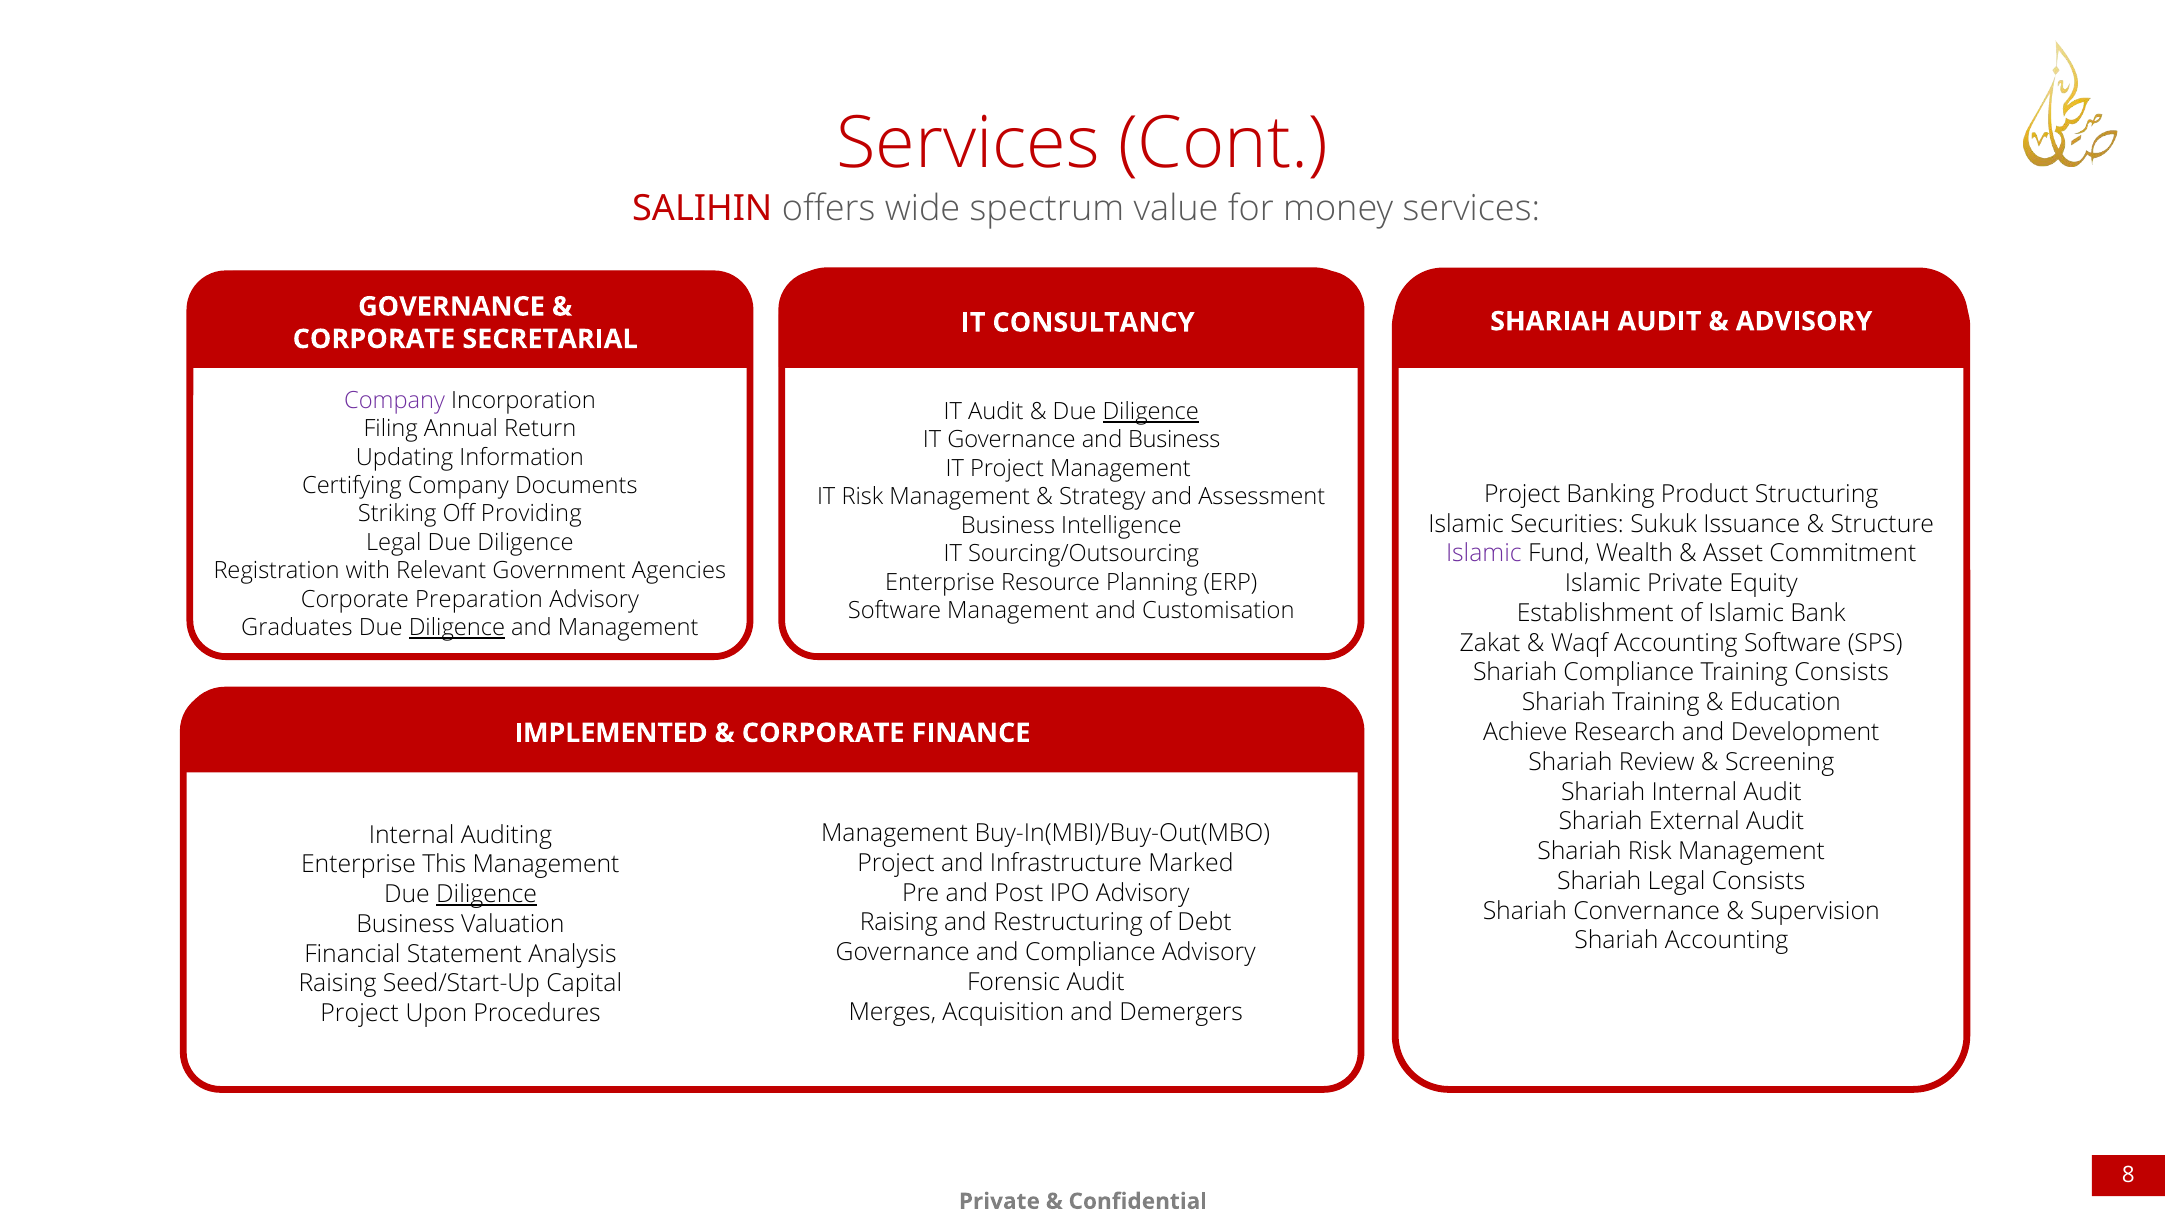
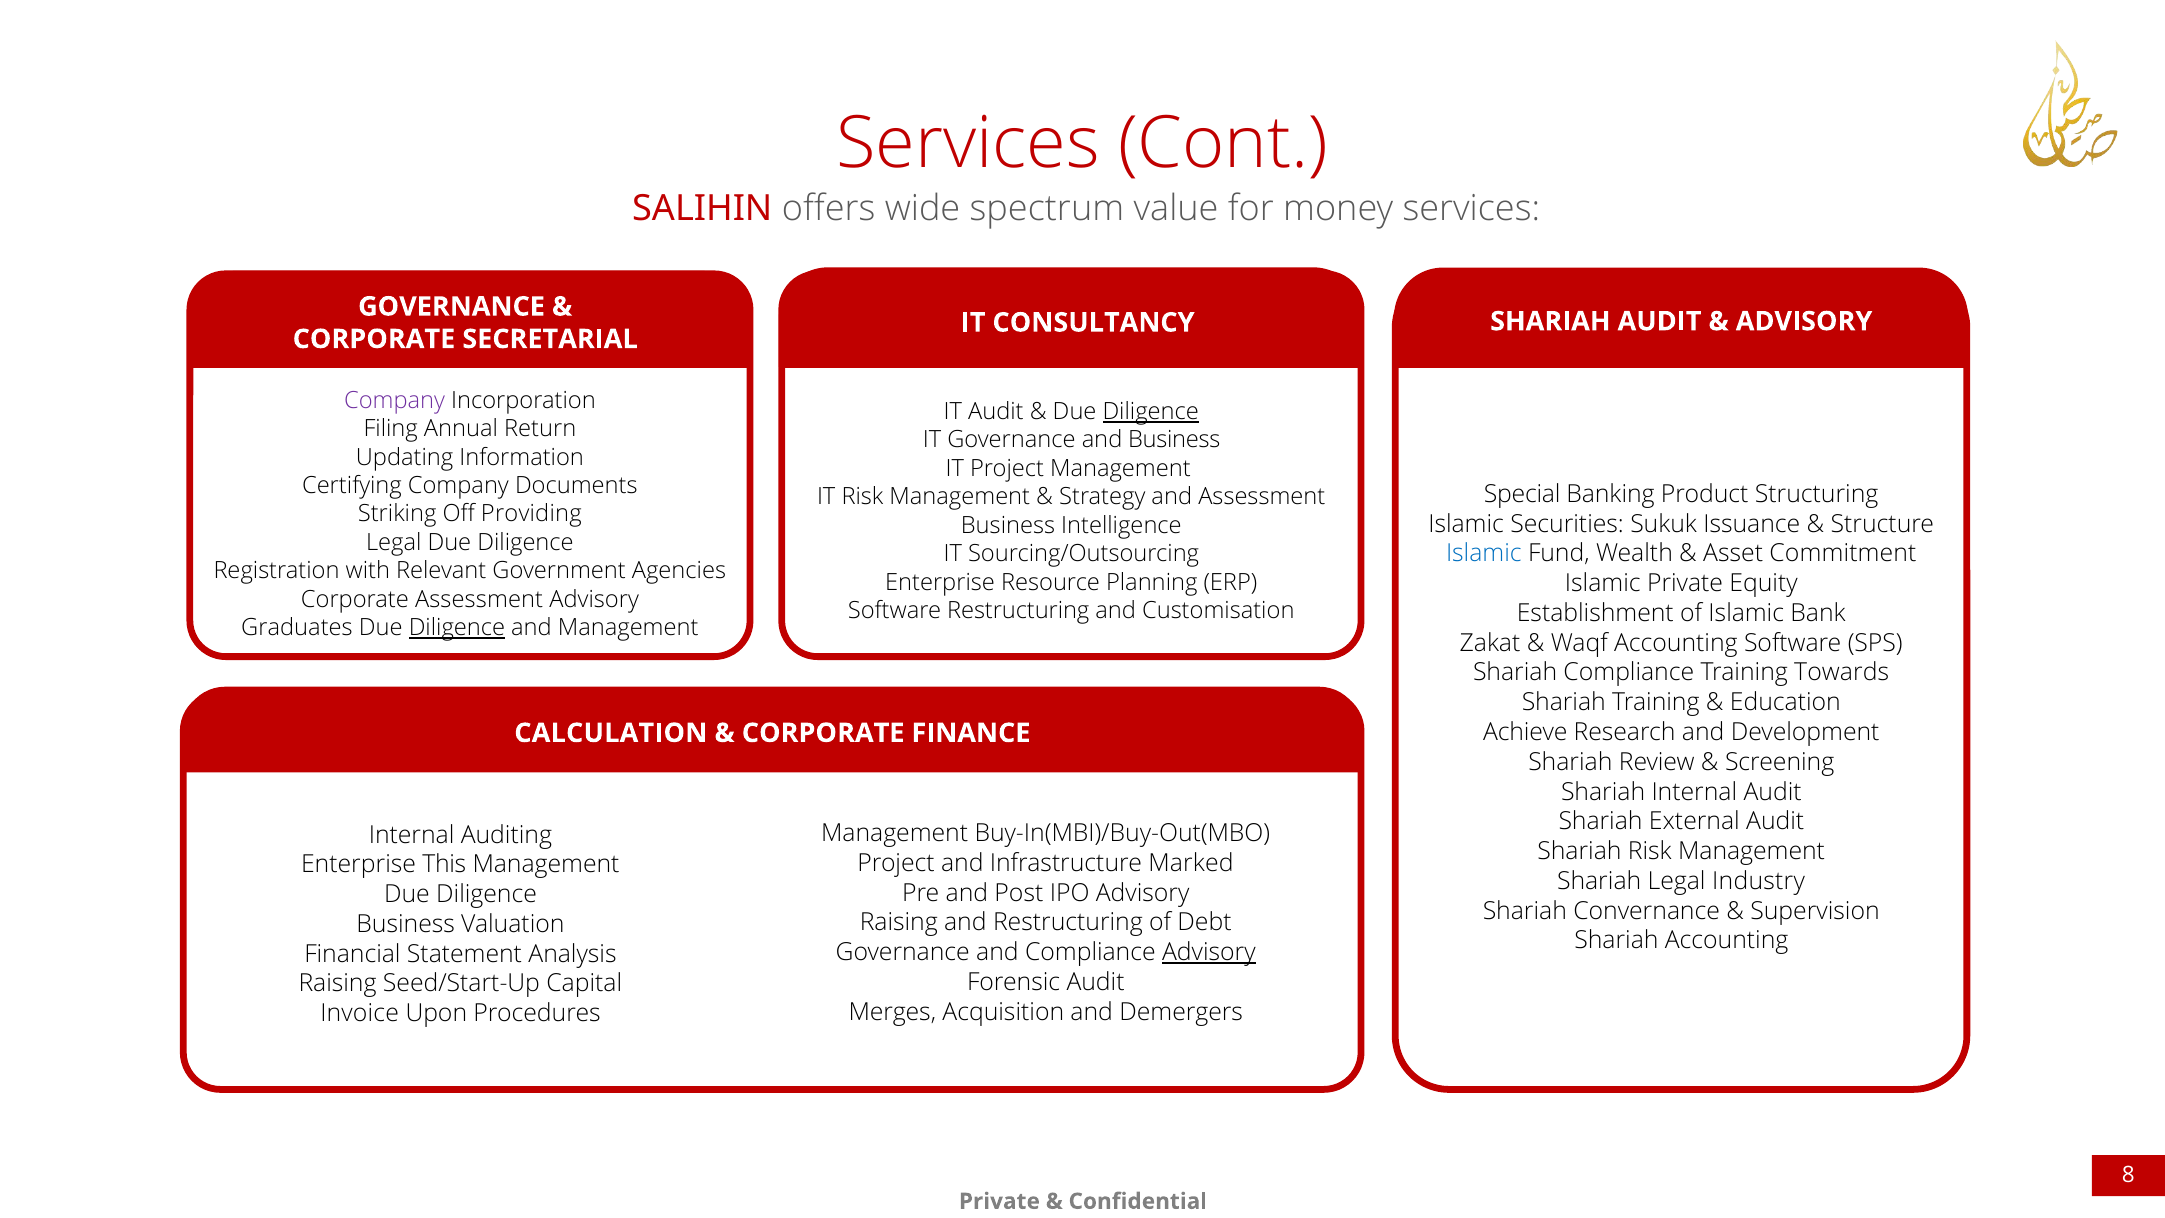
Project at (1522, 494): Project -> Special
Islamic at (1484, 554) colour: purple -> blue
Corporate Preparation: Preparation -> Assessment
Software Management: Management -> Restructuring
Training Consists: Consists -> Towards
IMPLEMENTED: IMPLEMENTED -> CALCULATION
Legal Consists: Consists -> Industry
Diligence at (487, 894) underline: present -> none
Advisory at (1209, 952) underline: none -> present
Project at (360, 1013): Project -> Invoice
